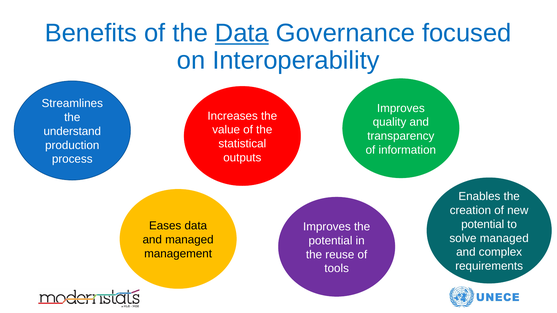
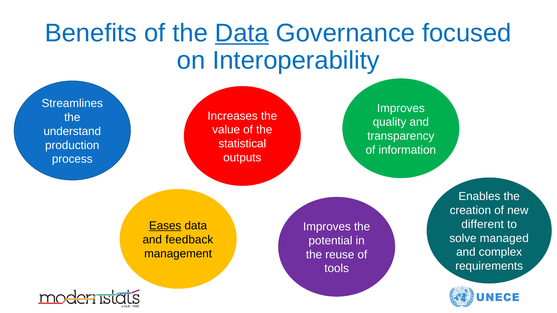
potential at (483, 225): potential -> different
Eases underline: none -> present
and managed: managed -> feedback
